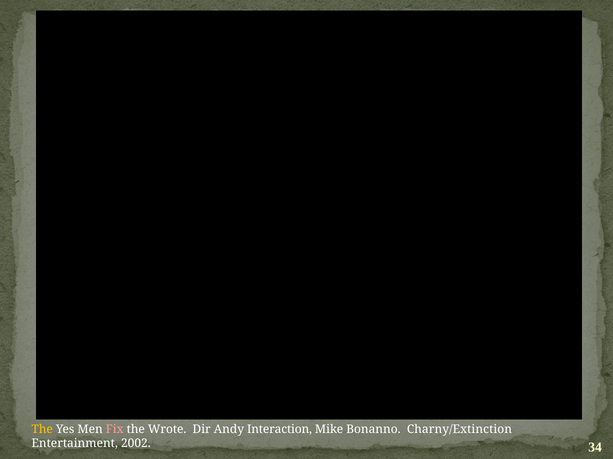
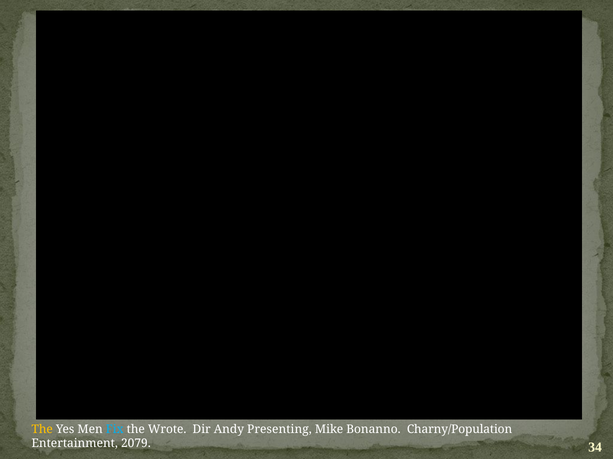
Fix colour: pink -> light blue
Interaction: Interaction -> Presenting
Charny/Extinction: Charny/Extinction -> Charny/Population
2002: 2002 -> 2079
